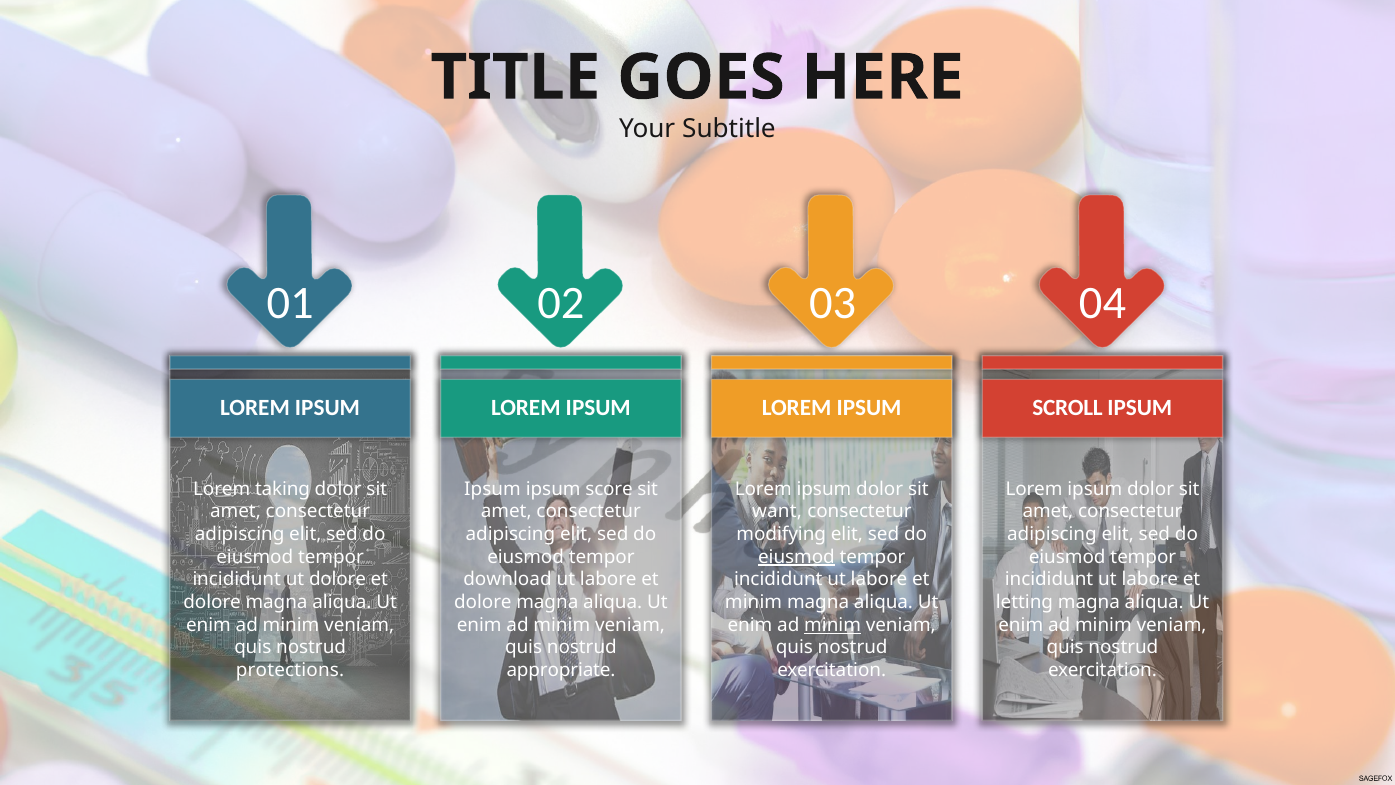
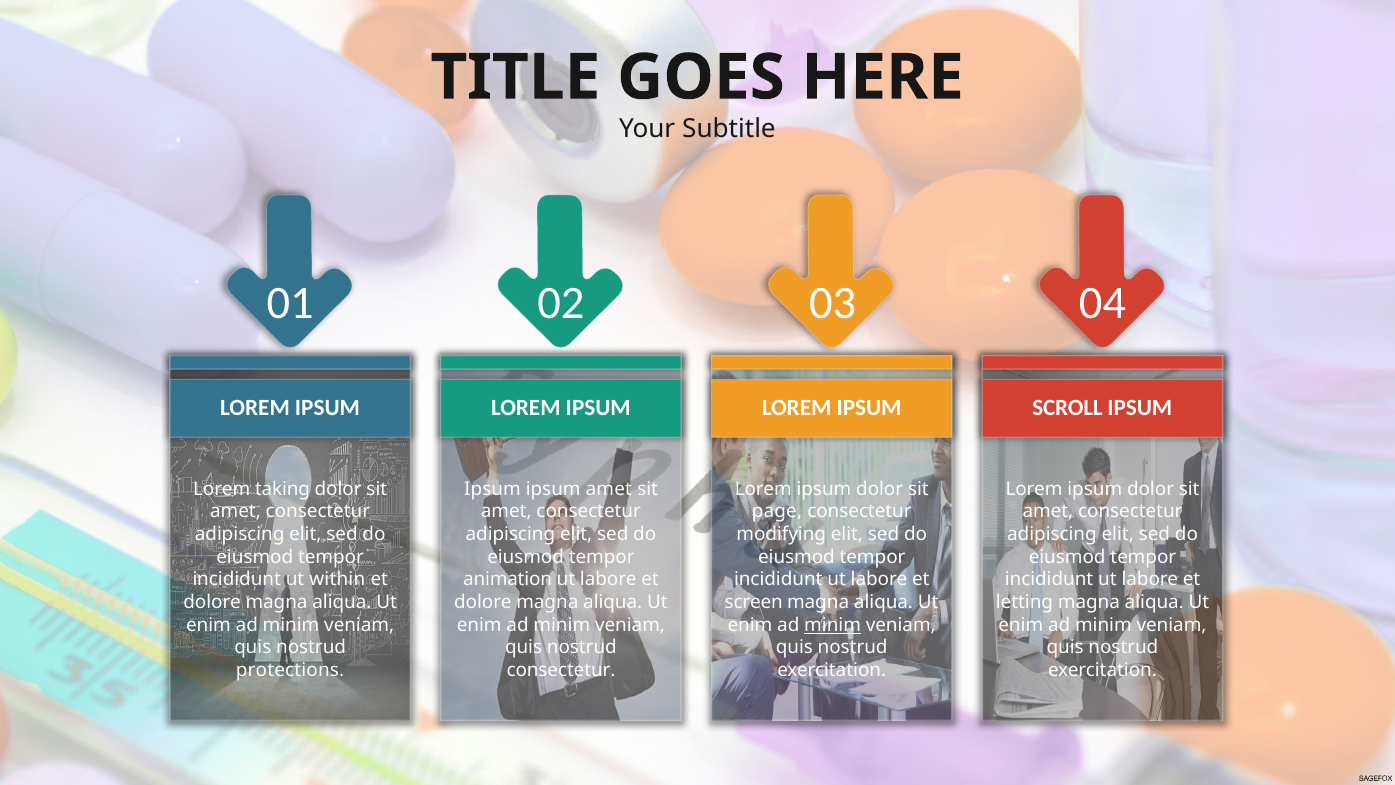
ipsum score: score -> amet
want: want -> page
eiusmod at (796, 557) underline: present -> none
ut dolore: dolore -> within
download: download -> animation
minim at (754, 602): minim -> screen
appropriate at (561, 670): appropriate -> consectetur
